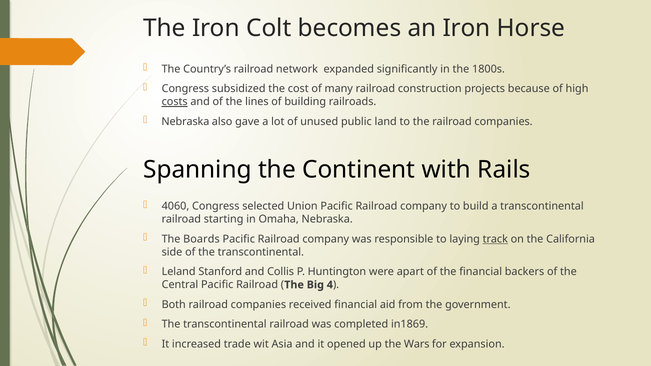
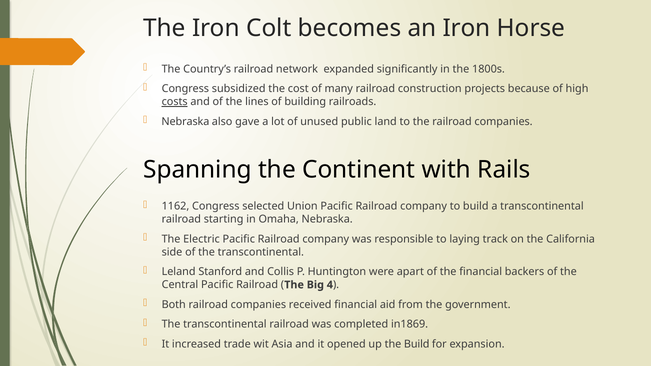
4060: 4060 -> 1162
Boards: Boards -> Electric
track underline: present -> none
the Wars: Wars -> Build
